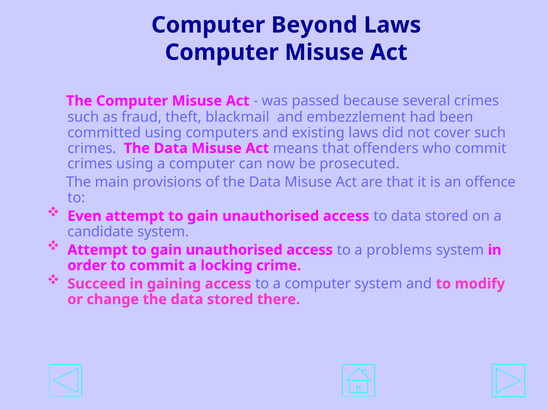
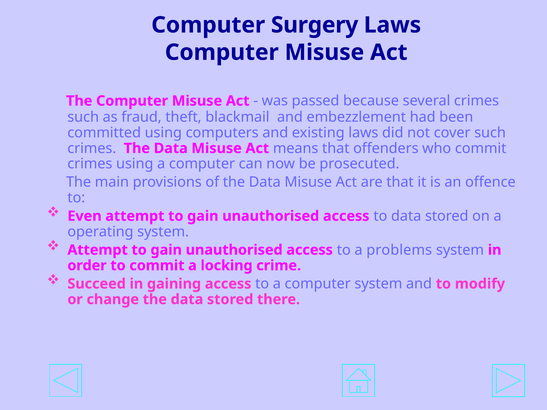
Beyond: Beyond -> Surgery
candidate: candidate -> operating
